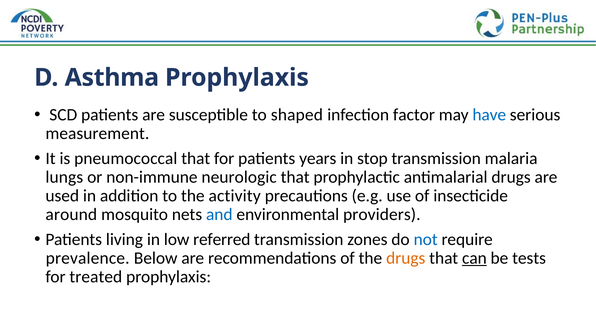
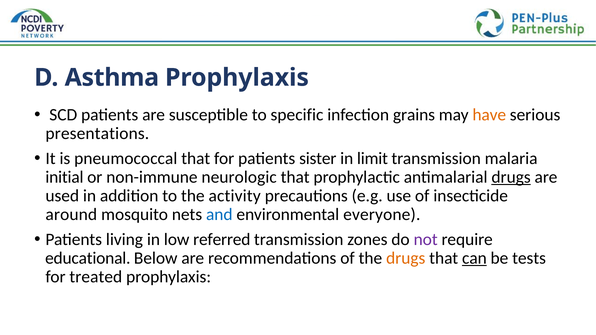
shaped: shaped -> specific
factor: factor -> grains
have colour: blue -> orange
measurement: measurement -> presentations
years: years -> sister
stop: stop -> limit
lungs: lungs -> initial
drugs at (511, 177) underline: none -> present
providers: providers -> everyone
not colour: blue -> purple
prevalence: prevalence -> educational
